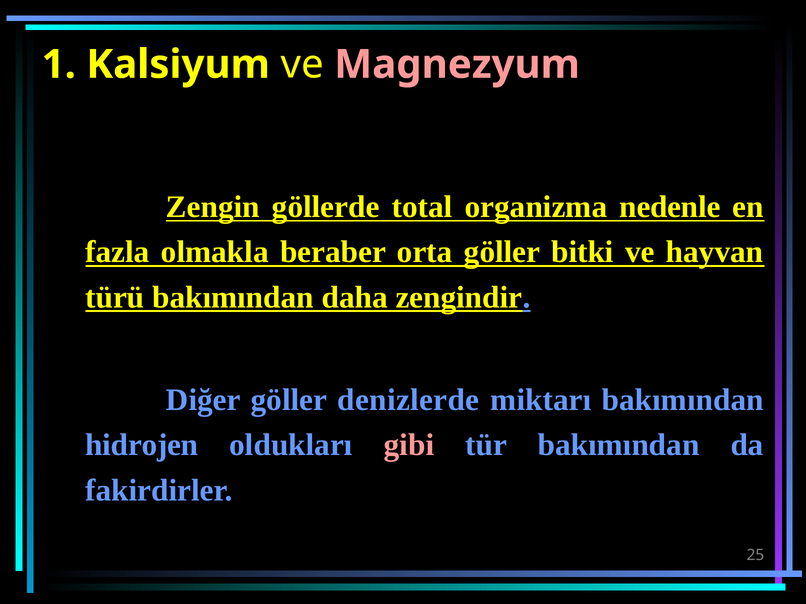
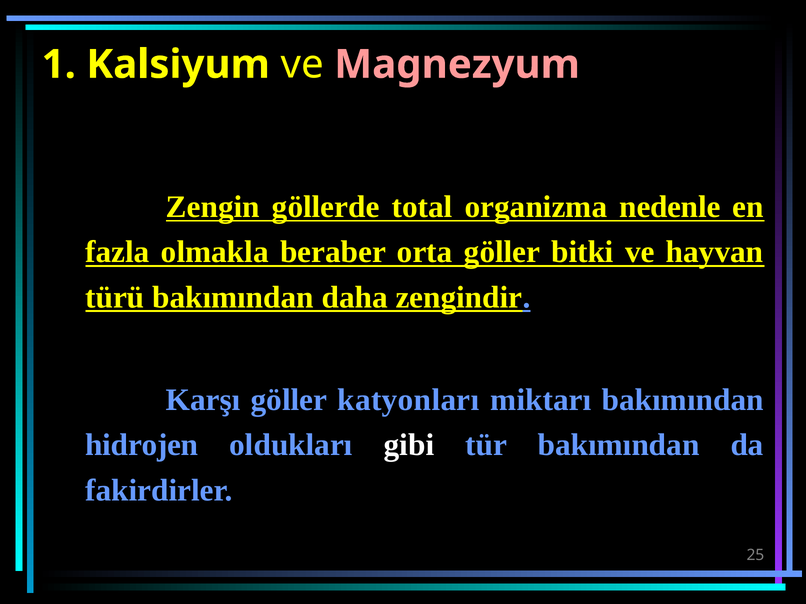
Diğer: Diğer -> Karşı
denizlerde: denizlerde -> katyonları
gibi colour: pink -> white
